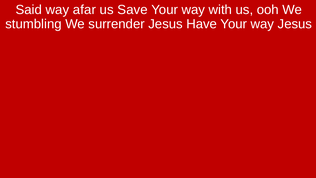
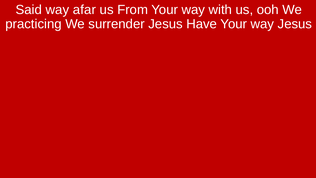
Save: Save -> From
stumbling: stumbling -> practicing
